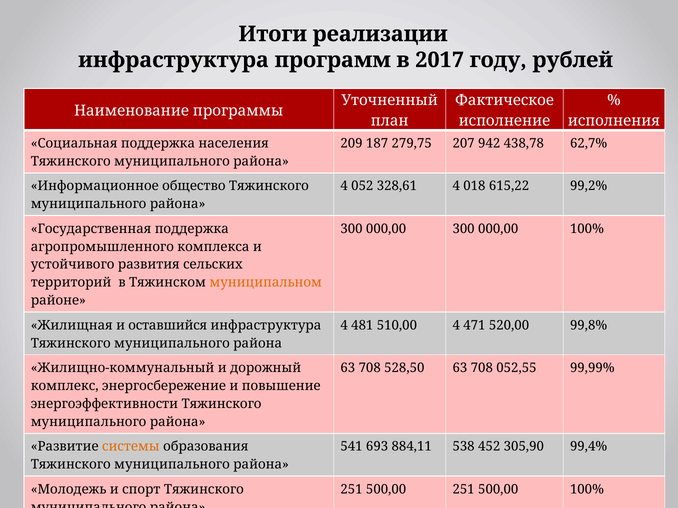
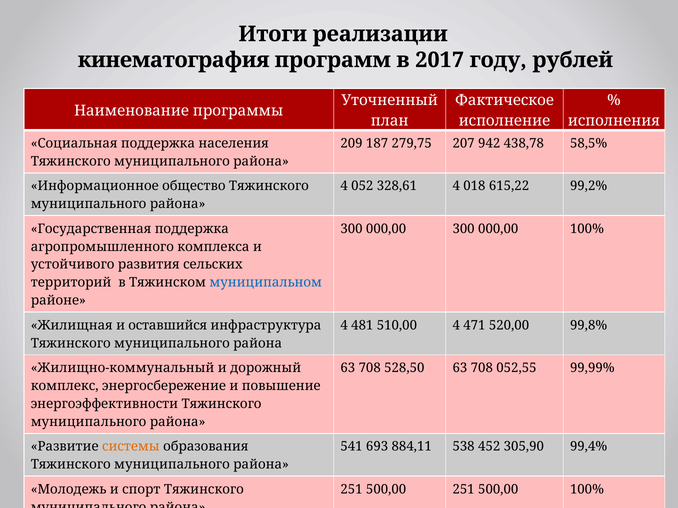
инфраструктура at (174, 60): инфраструктура -> кинематография
62,7%: 62,7% -> 58,5%
муниципальном colour: orange -> blue
